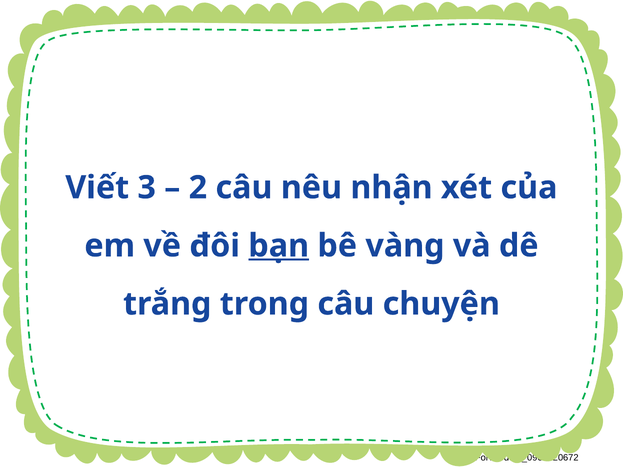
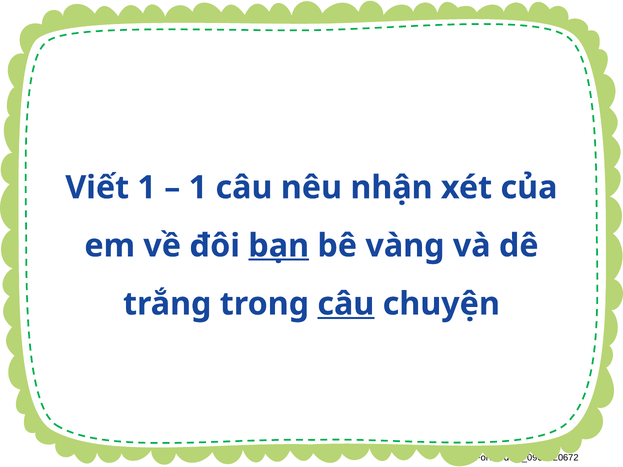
Viết 3: 3 -> 1
2 at (198, 188): 2 -> 1
câu at (346, 304) underline: none -> present
